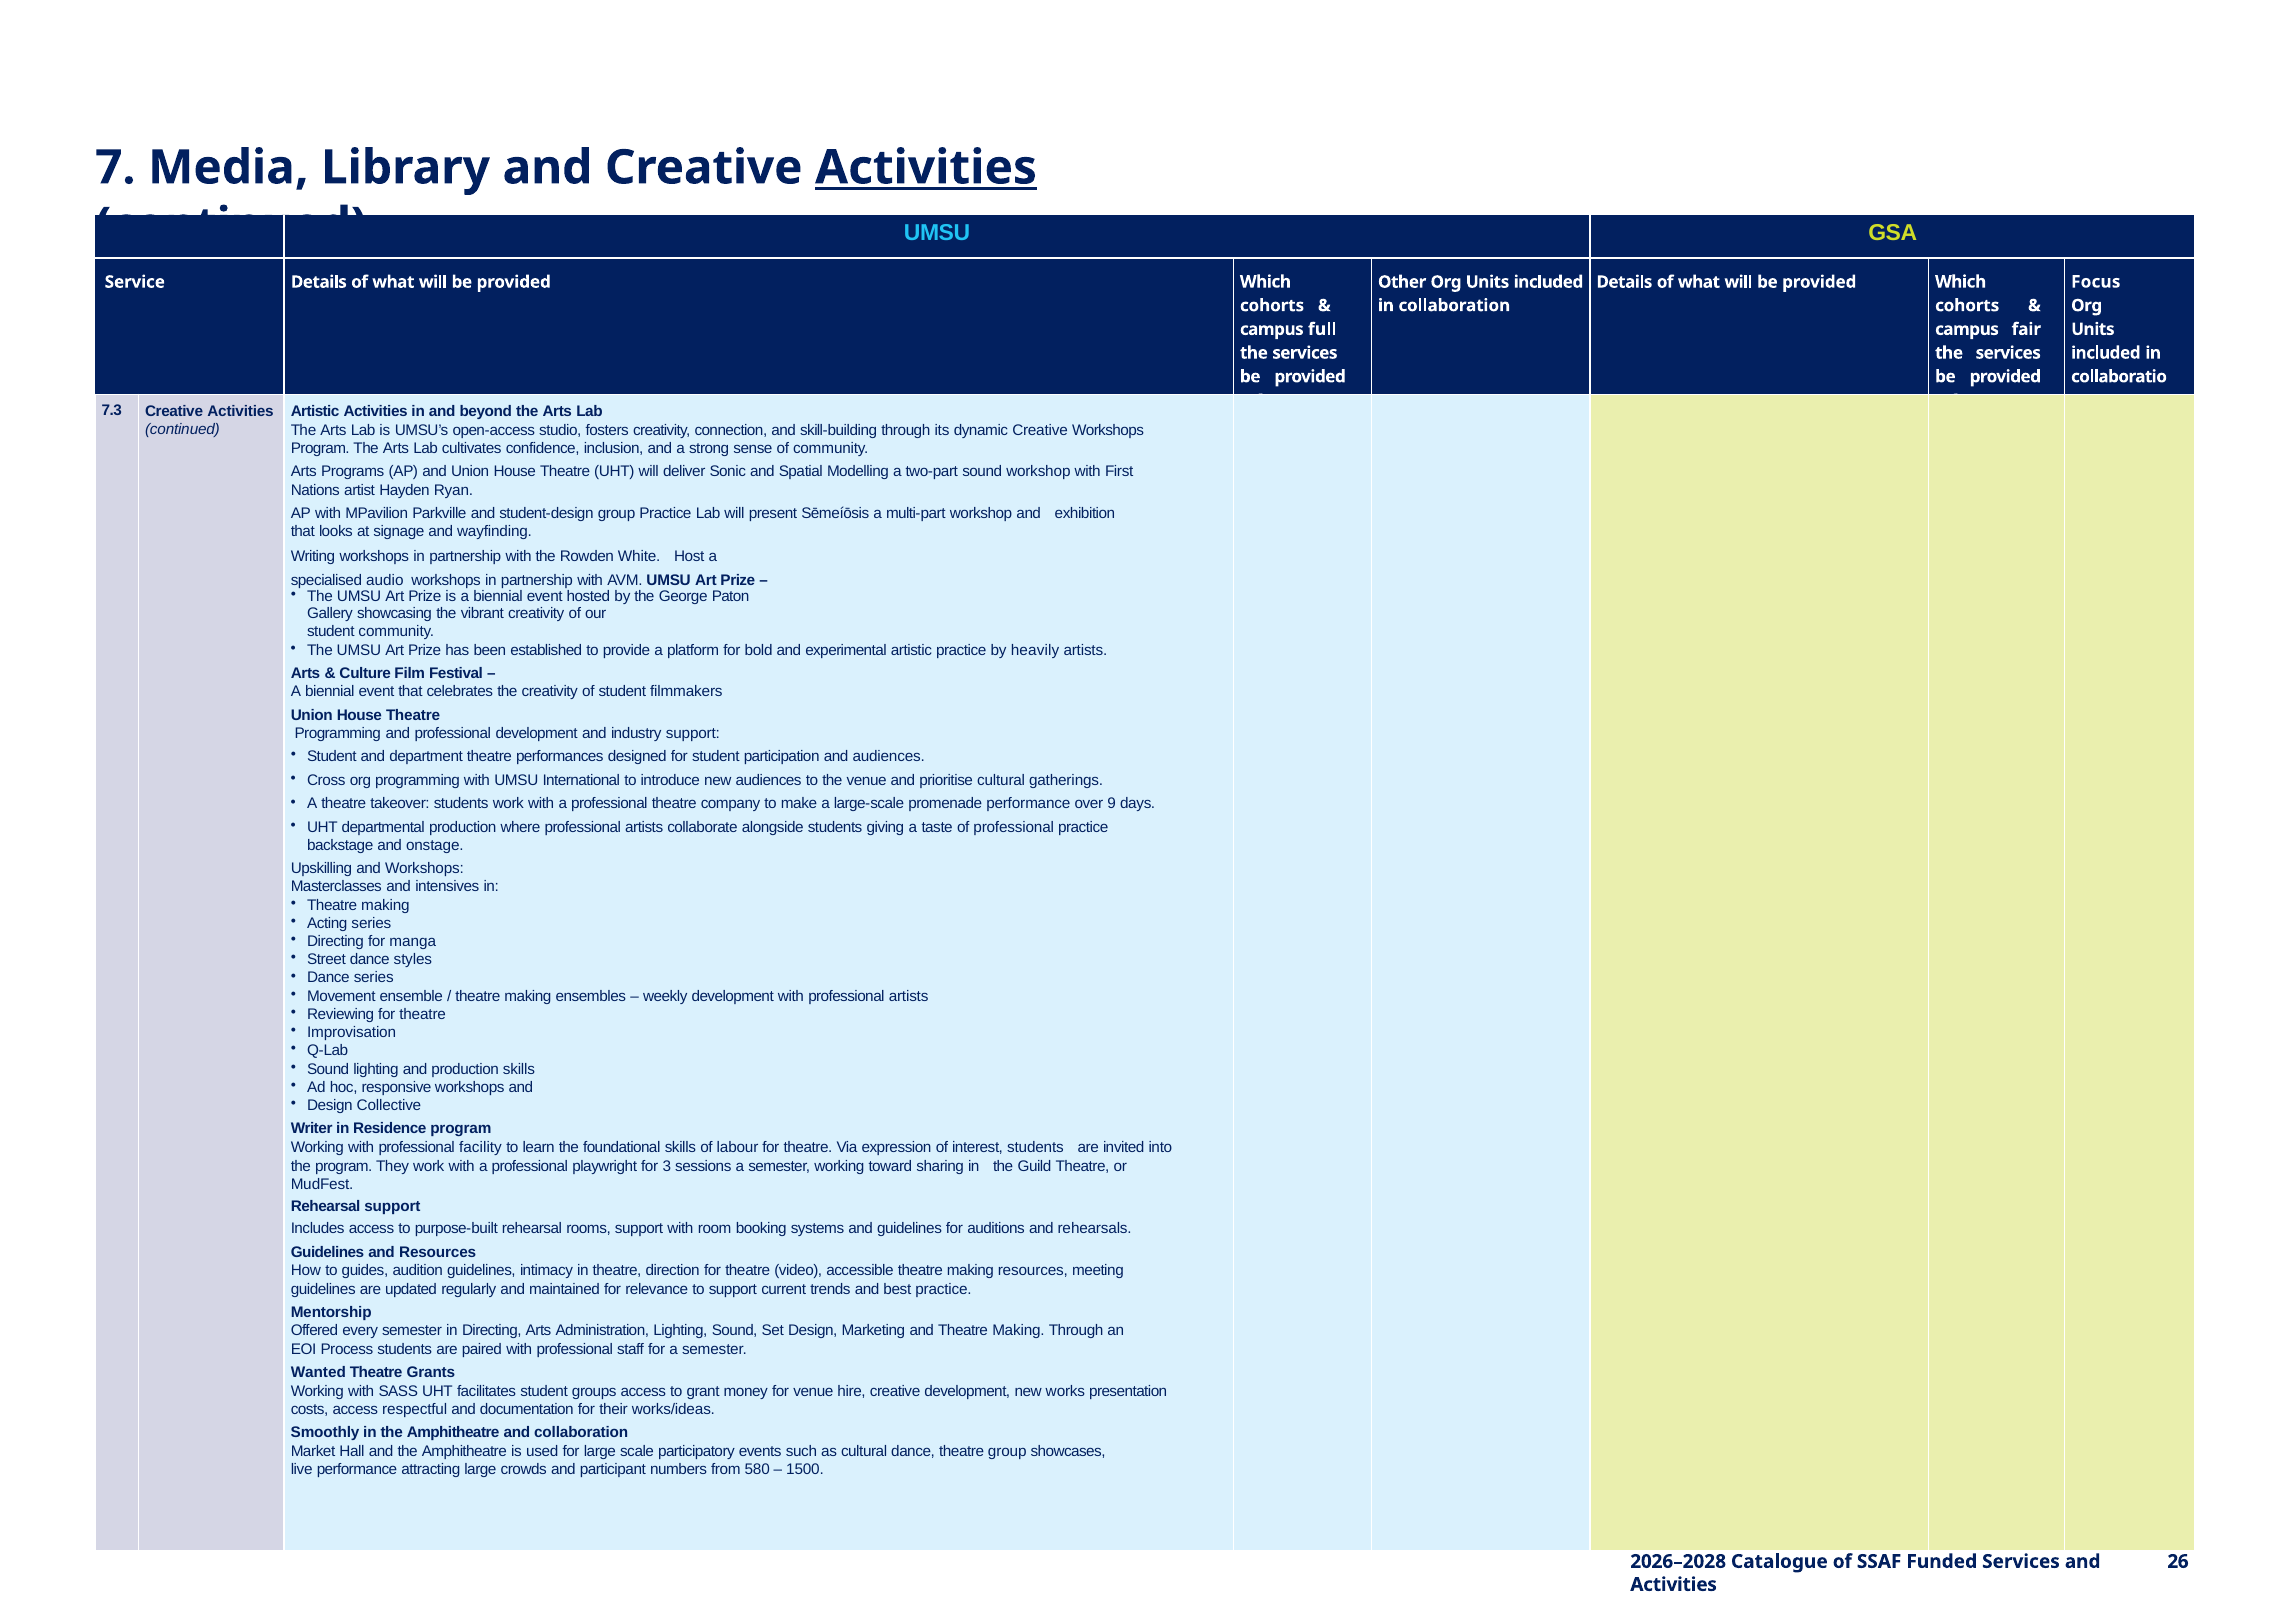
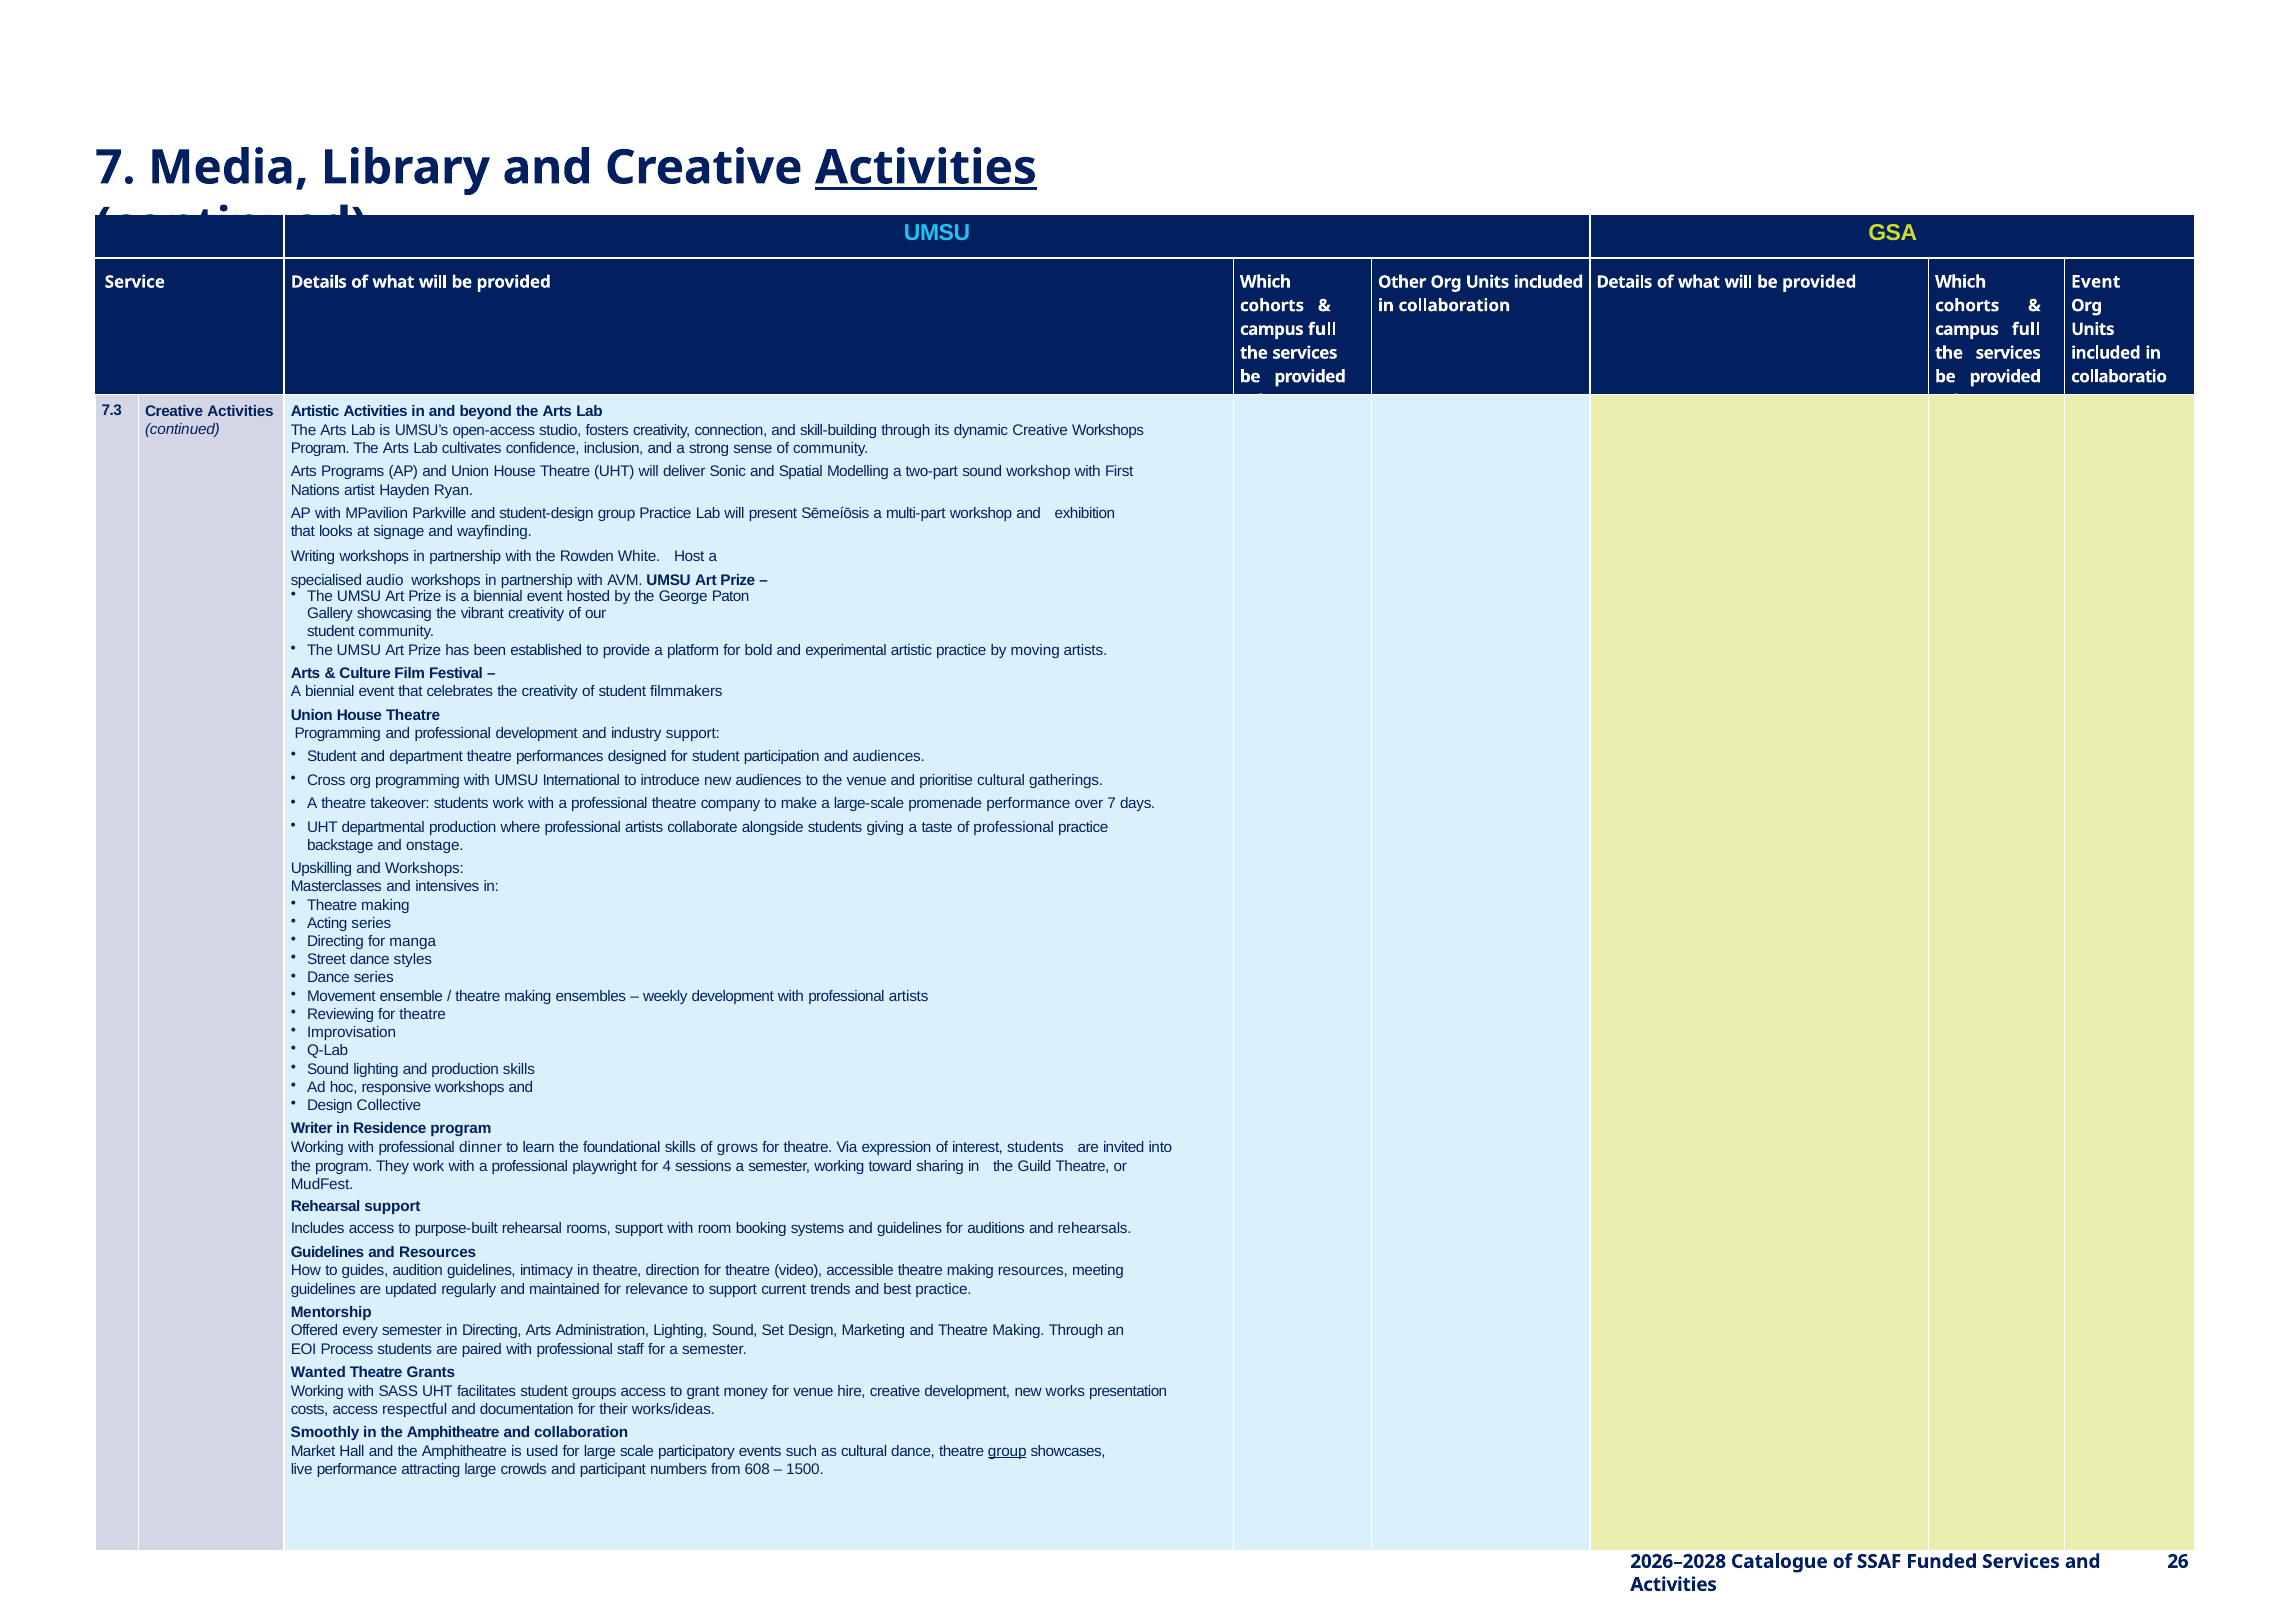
Focus at (2096, 282): Focus -> Event
fair at (2026, 329): fair -> full
heavily: heavily -> moving
over 9: 9 -> 7
facility: facility -> dinner
labour: labour -> grows
3: 3 -> 4
group at (1007, 1451) underline: none -> present
580: 580 -> 608
